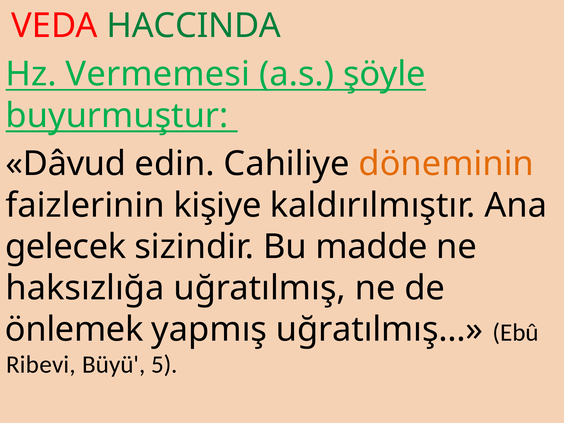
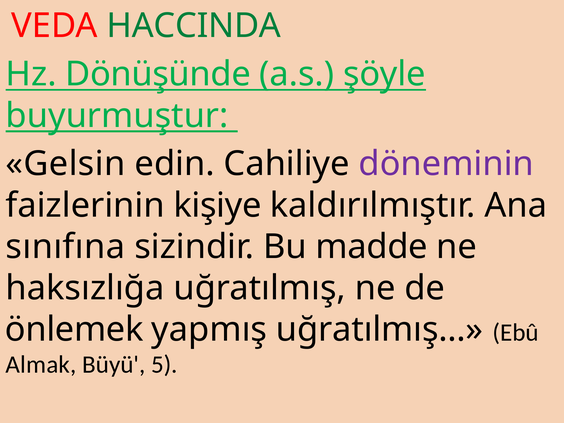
Vermemesi: Vermemesi -> Dönüşünde
Dâvud: Dâvud -> Gelsin
döneminin colour: orange -> purple
gelecek: gelecek -> sınıfına
Ribevi: Ribevi -> Almak
